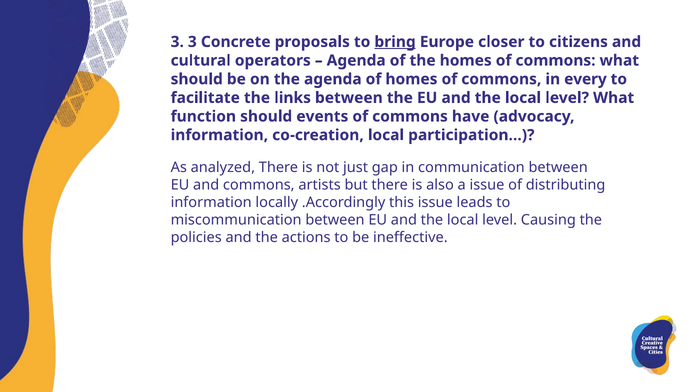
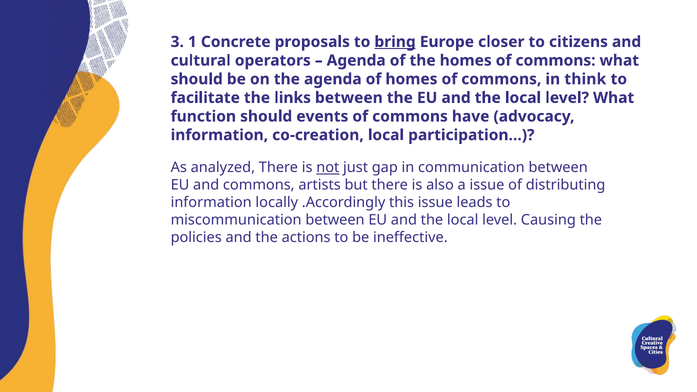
3 3: 3 -> 1
every: every -> think
not underline: none -> present
